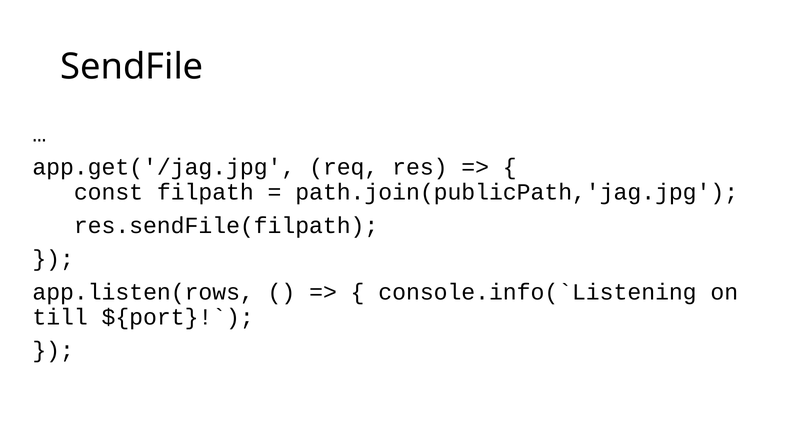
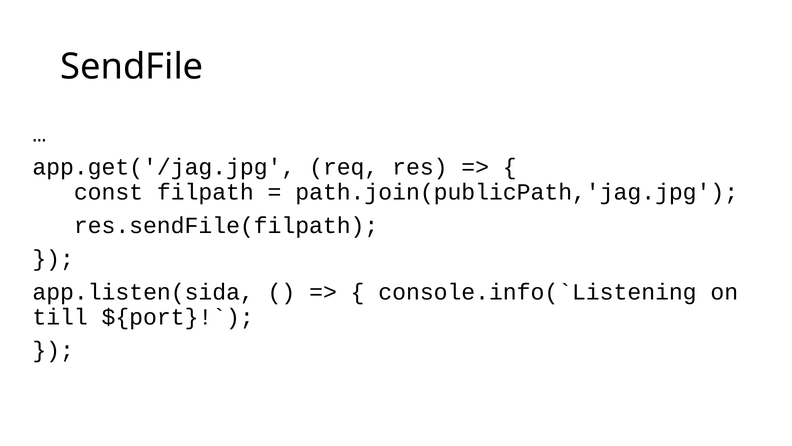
app.listen(rows: app.listen(rows -> app.listen(sida
